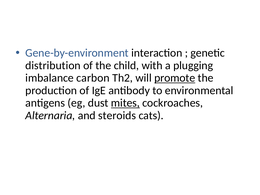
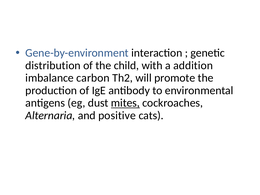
plugging: plugging -> addition
promote underline: present -> none
steroids: steroids -> positive
